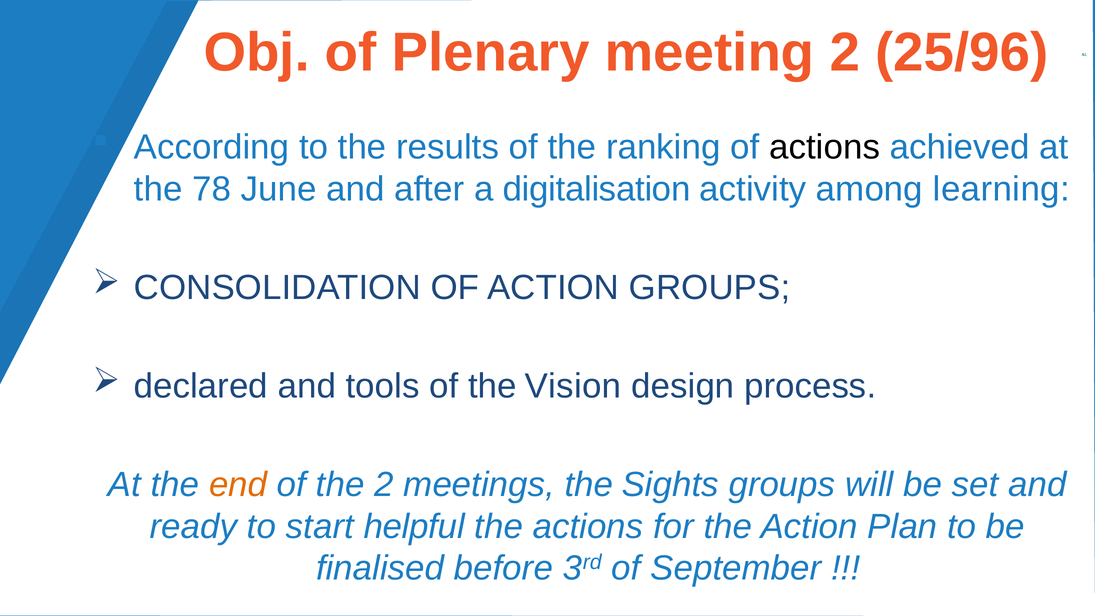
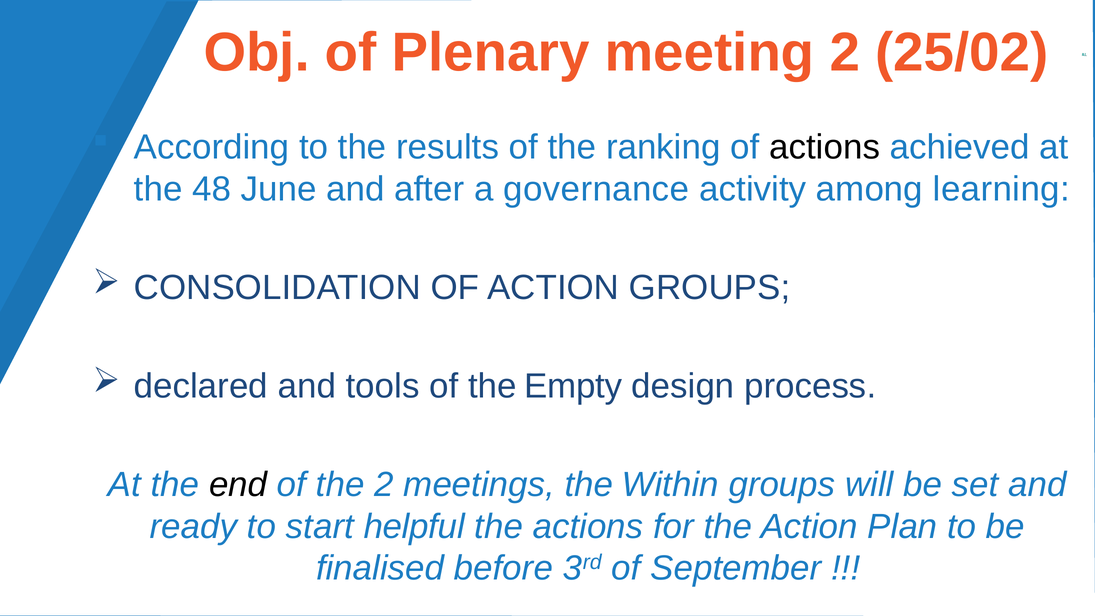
25/96: 25/96 -> 25/02
78: 78 -> 48
digitalisation: digitalisation -> governance
Vision: Vision -> Empty
end colour: orange -> black
Sights: Sights -> Within
